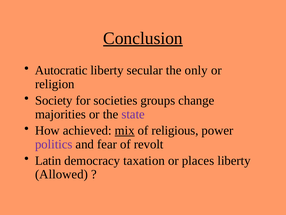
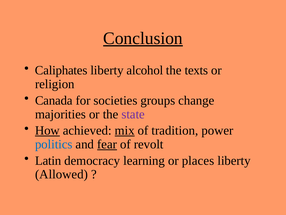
Autocratic: Autocratic -> Caliphates
secular: secular -> alcohol
only: only -> texts
Society: Society -> Canada
How underline: none -> present
religious: religious -> tradition
politics colour: purple -> blue
fear underline: none -> present
taxation: taxation -> learning
